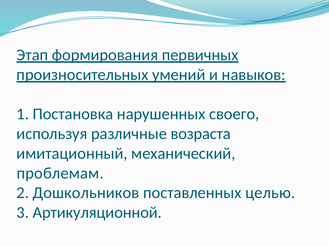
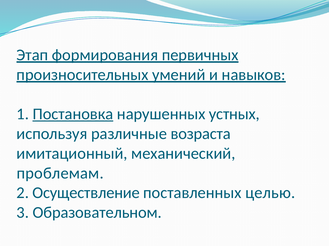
Постановка underline: none -> present
своего: своего -> устных
Дошкольников: Дошкольников -> Осуществление
Артикуляционной: Артикуляционной -> Образовательном
